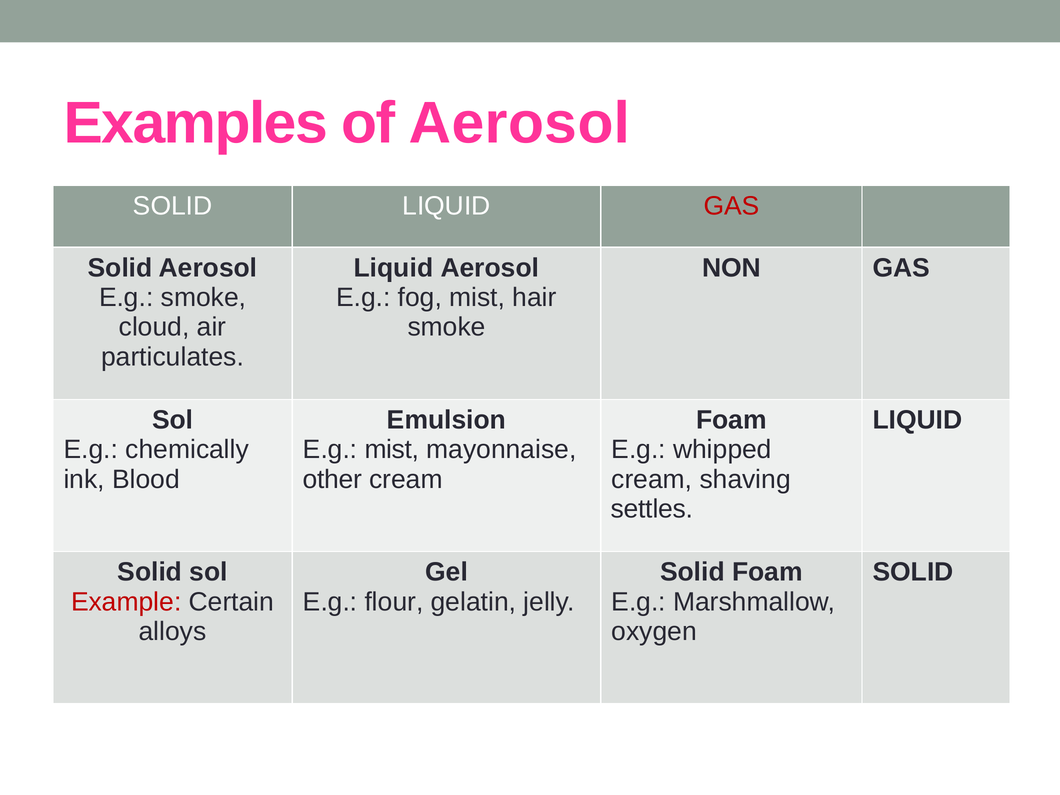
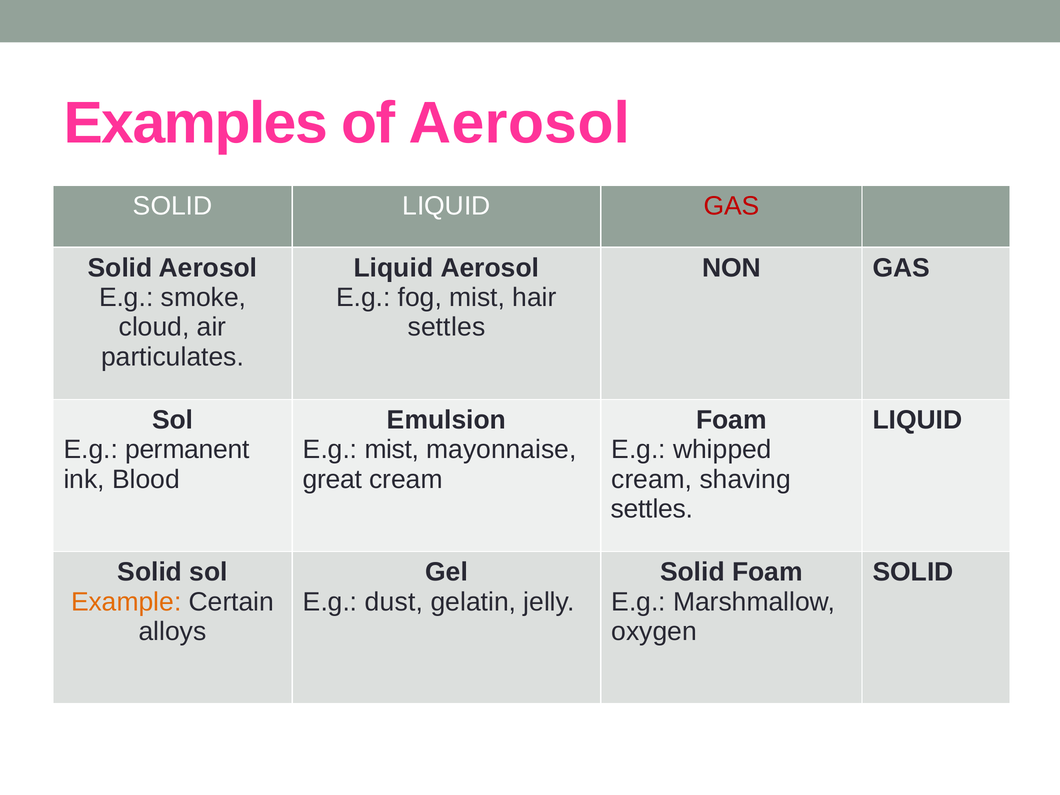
smoke at (447, 327): smoke -> settles
chemically: chemically -> permanent
other: other -> great
Example colour: red -> orange
flour: flour -> dust
